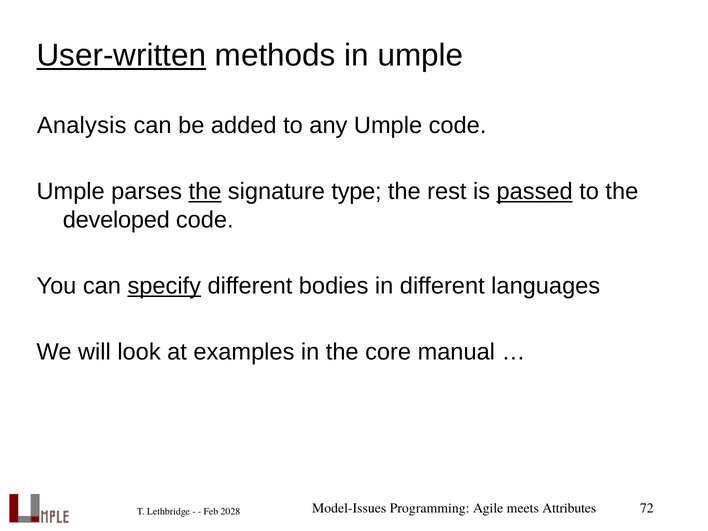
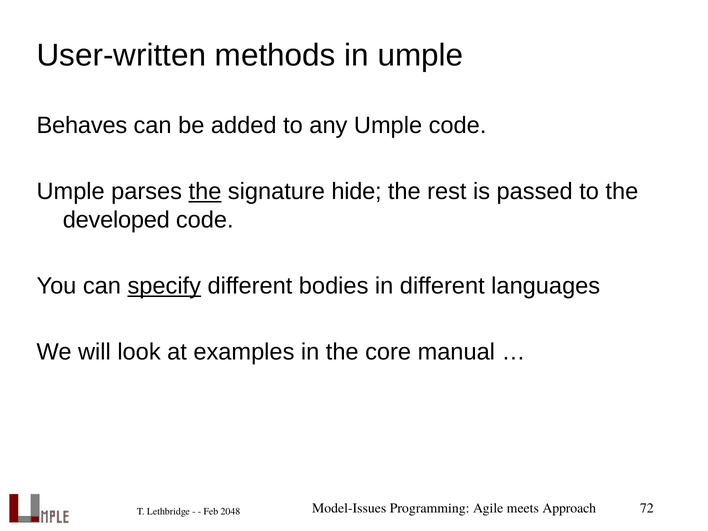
User-written underline: present -> none
Analysis: Analysis -> Behaves
type: type -> hide
passed underline: present -> none
Attributes: Attributes -> Approach
2028: 2028 -> 2048
